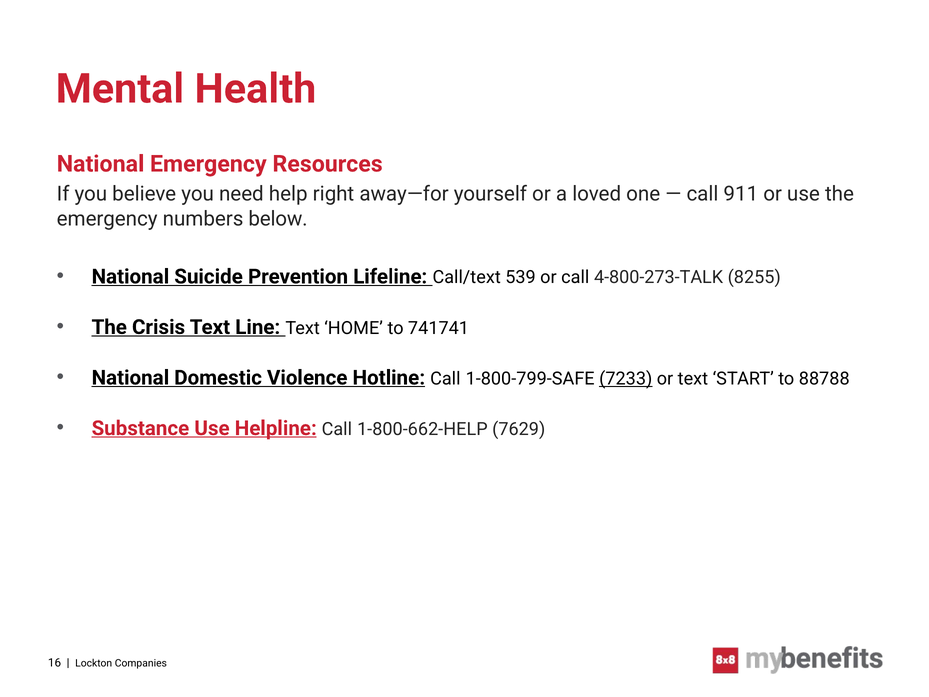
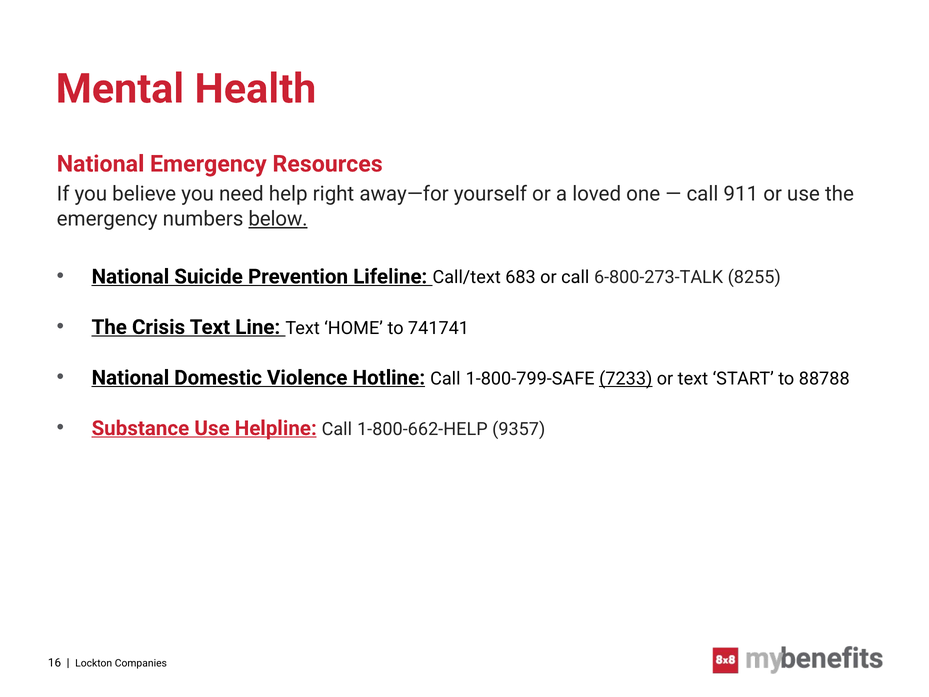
below underline: none -> present
539: 539 -> 683
4-800-273-TALK: 4-800-273-TALK -> 6-800-273-TALK
7629: 7629 -> 9357
